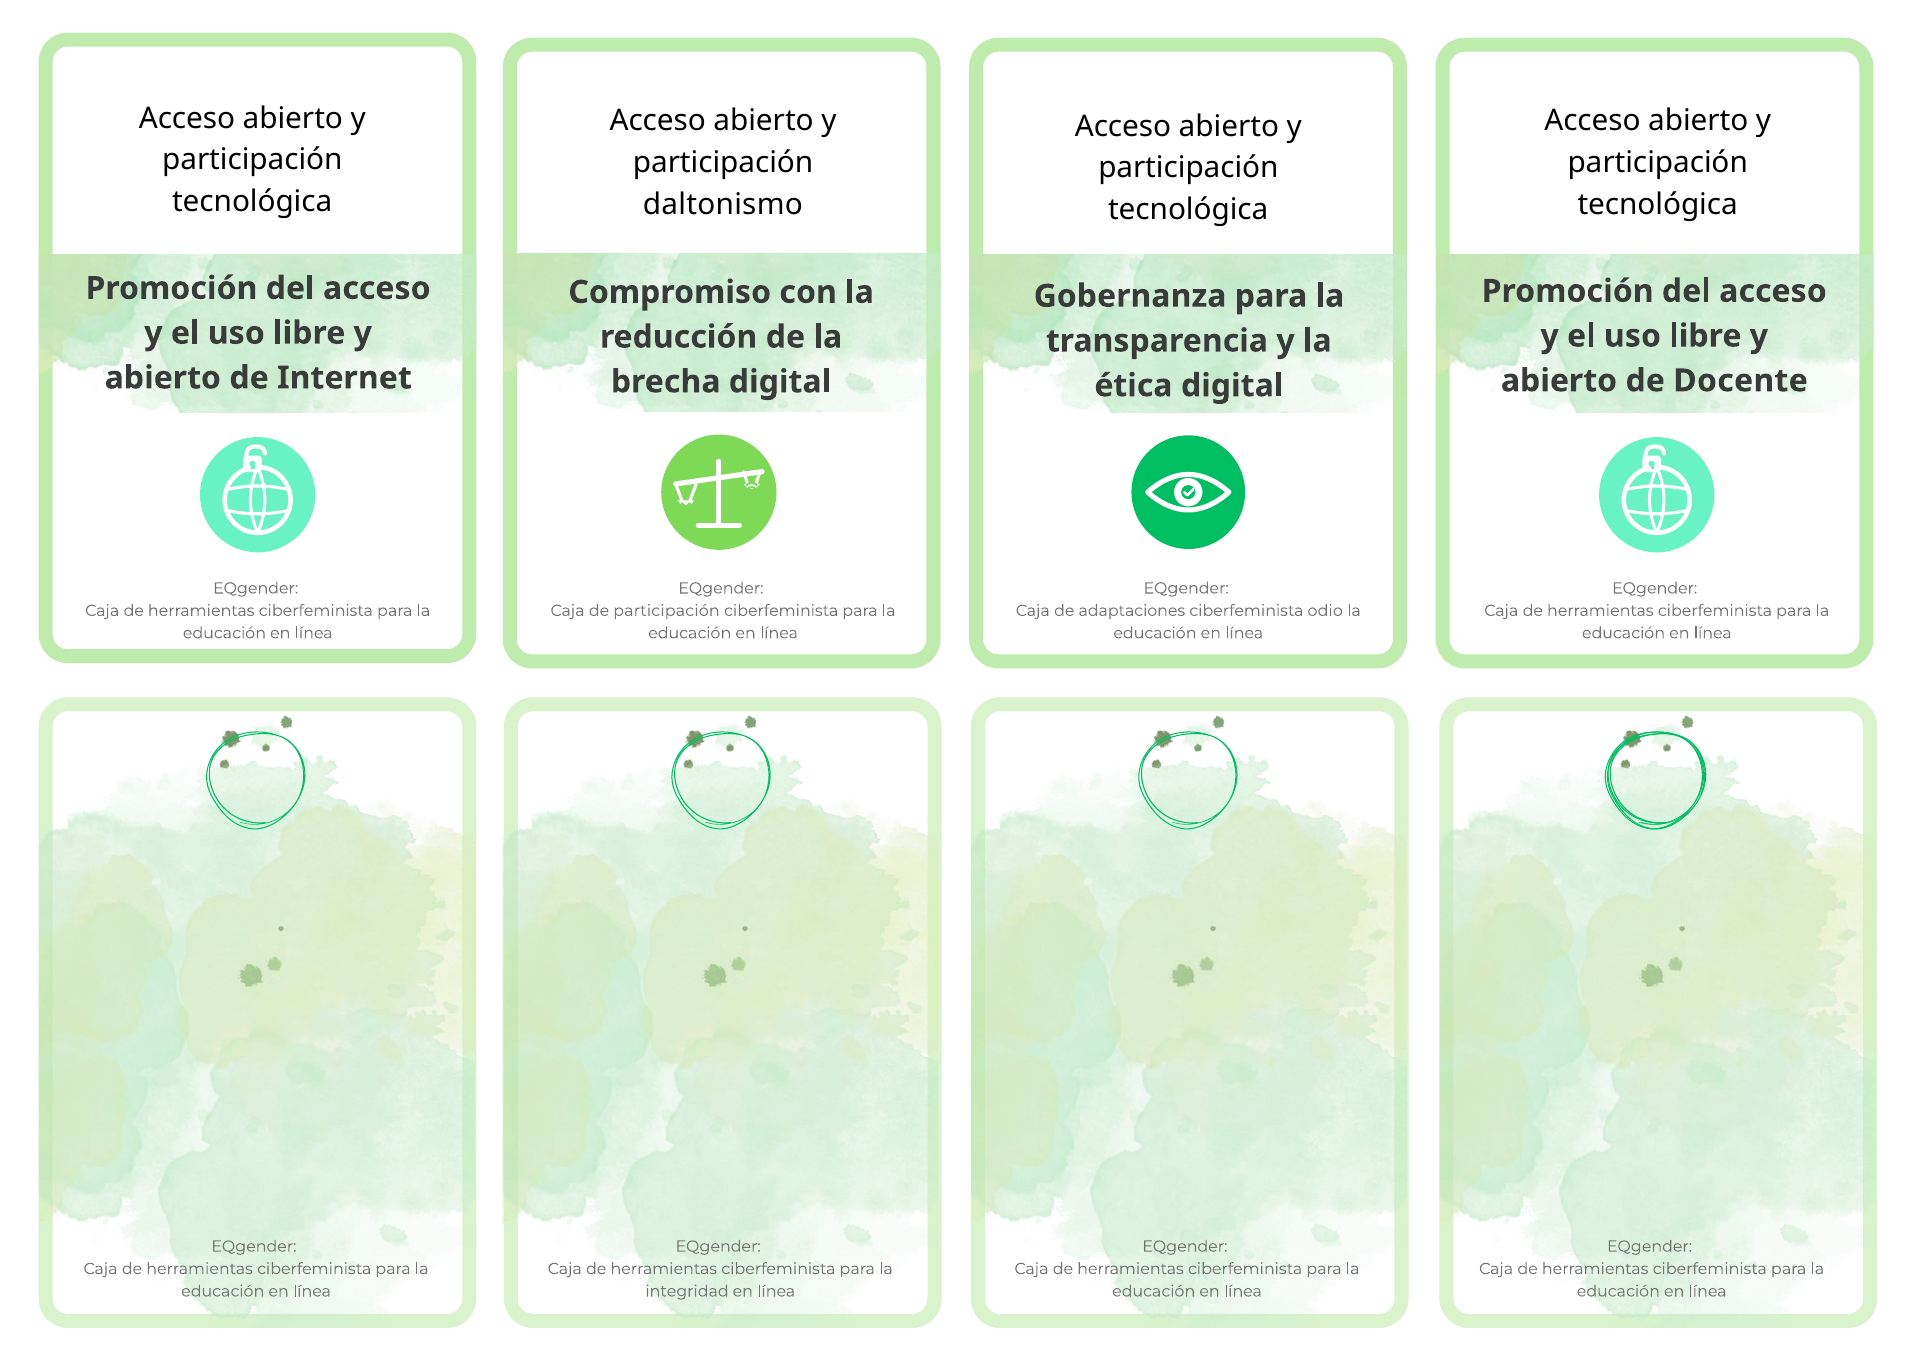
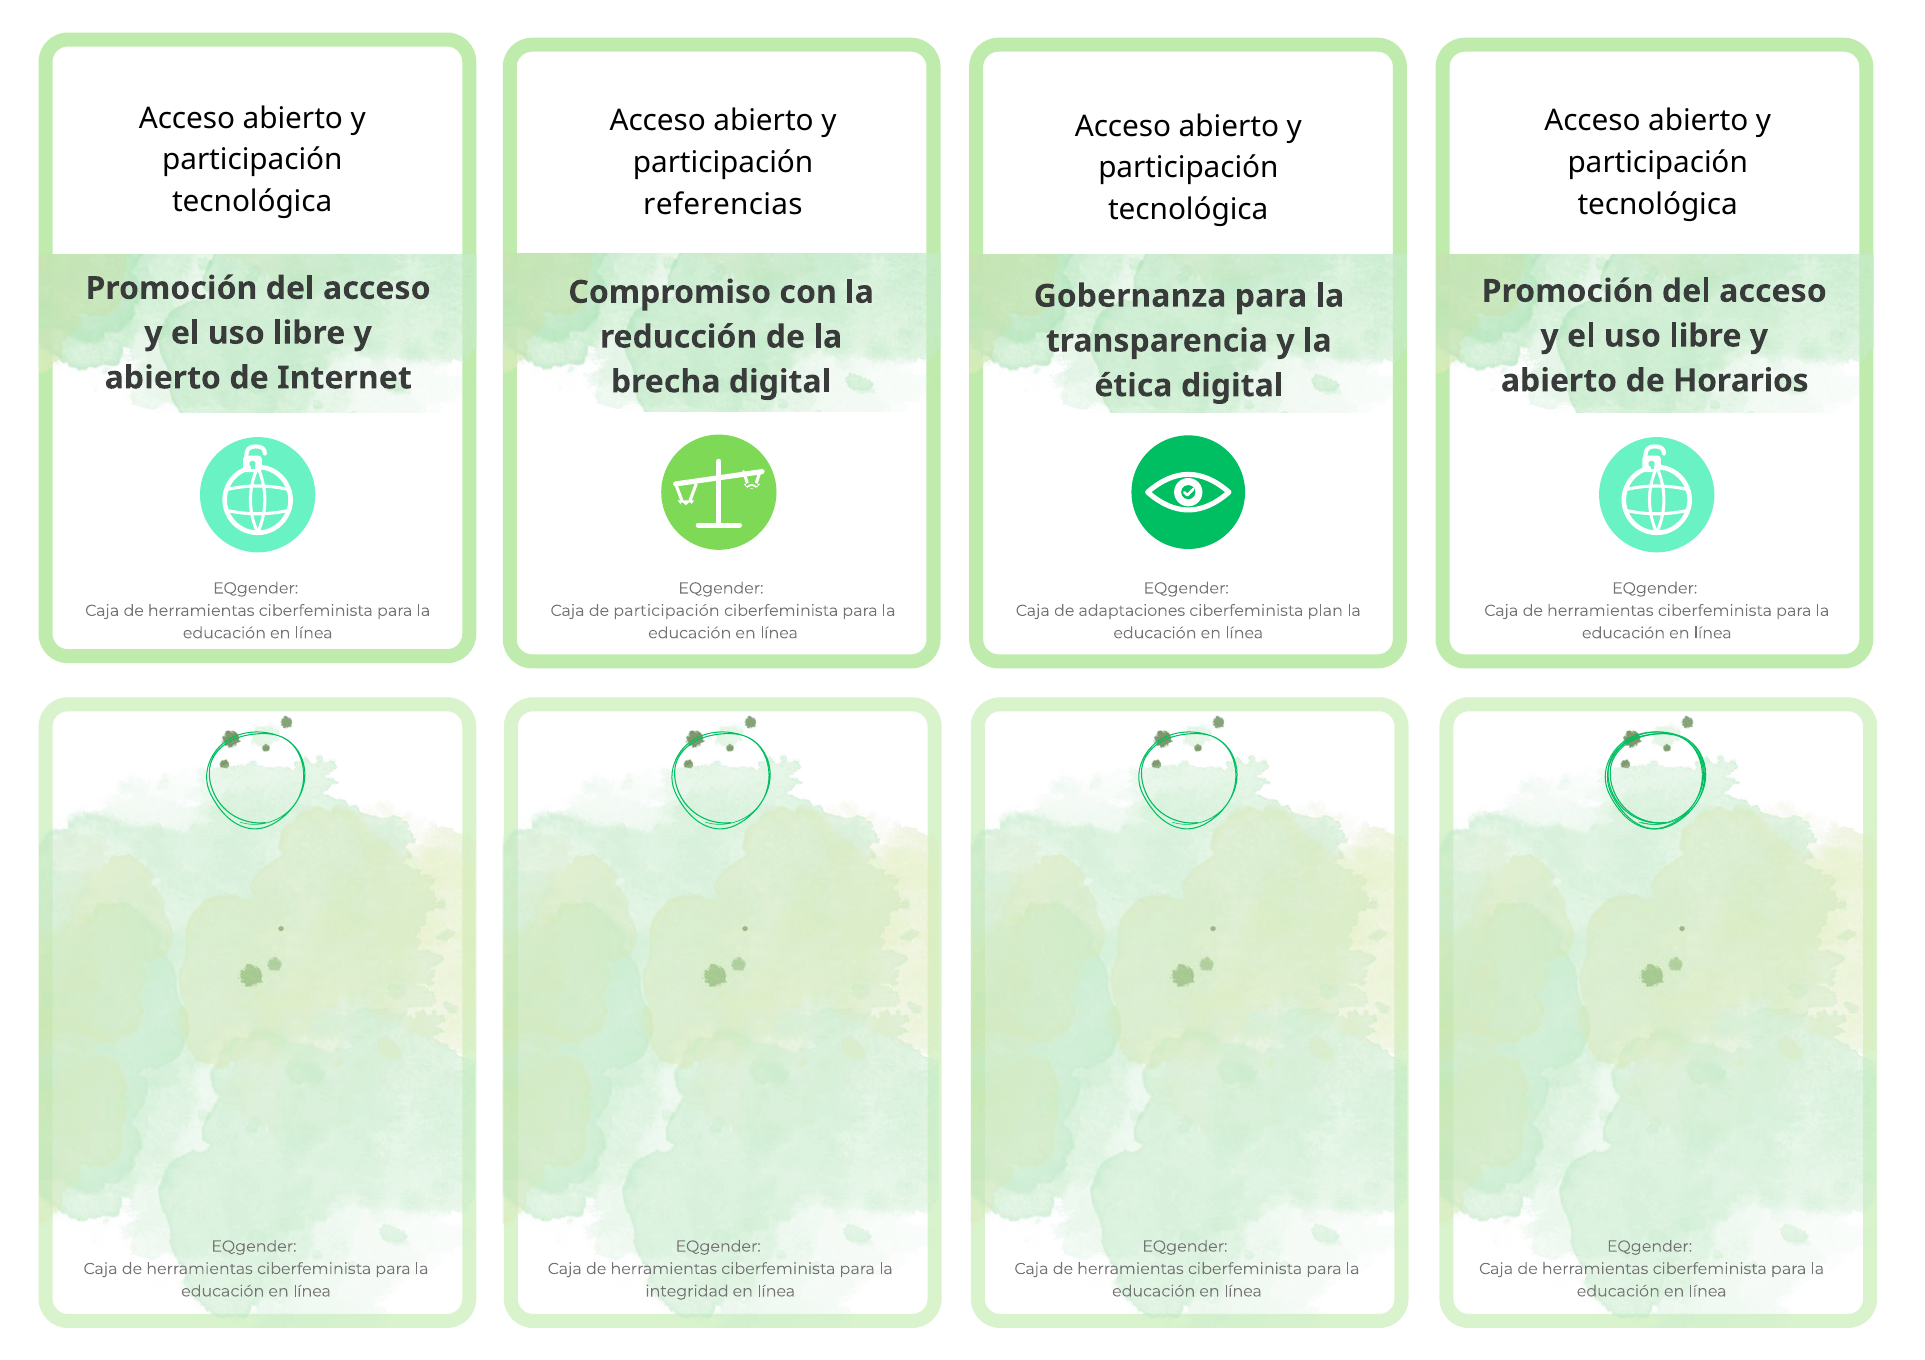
daltonismo: daltonismo -> referencias
Docente: Docente -> Horarios
odio: odio -> plan
